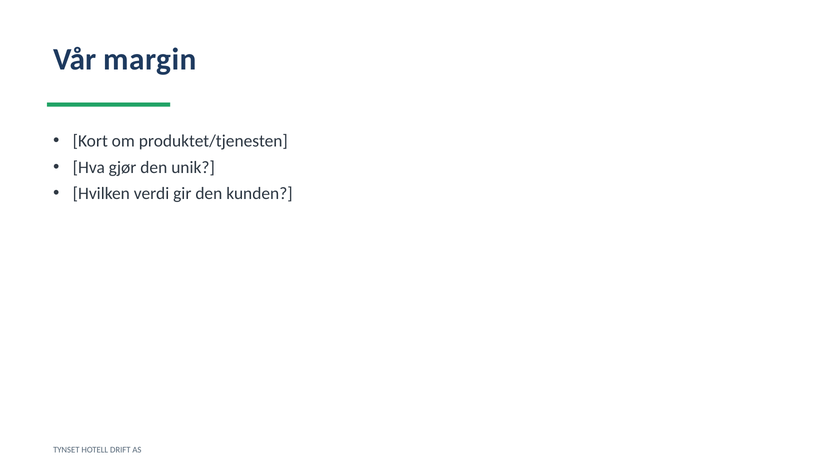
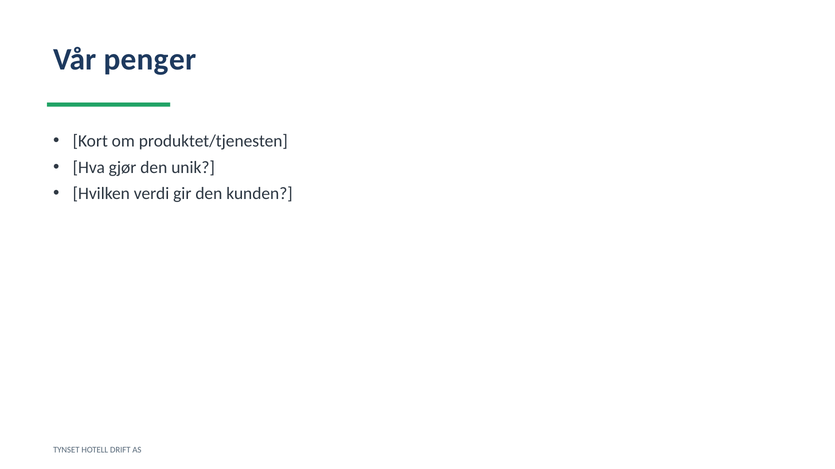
margin: margin -> penger
